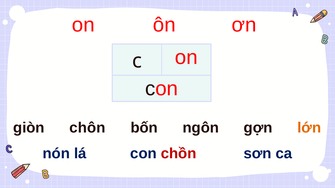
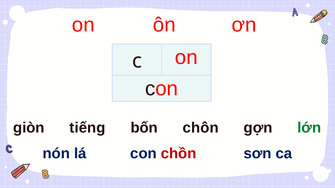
chôn: chôn -> tiếng
ngôn: ngôn -> chôn
lớn colour: orange -> green
